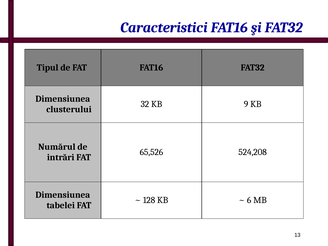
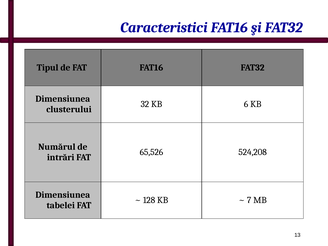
9: 9 -> 6
6: 6 -> 7
